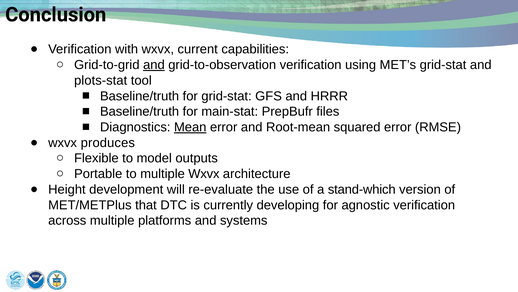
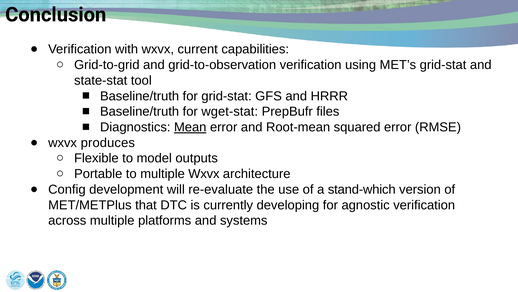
and at (154, 65) underline: present -> none
plots-stat: plots-stat -> state-stat
main-stat: main-stat -> wget-stat
Height: Height -> Config
